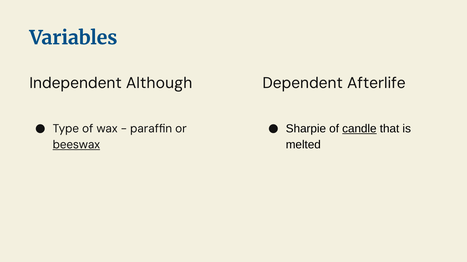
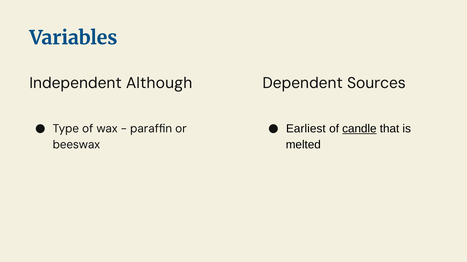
Afterlife: Afterlife -> Sources
Sharpie: Sharpie -> Earliest
beeswax underline: present -> none
